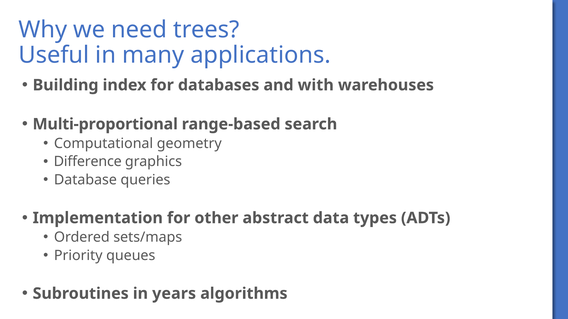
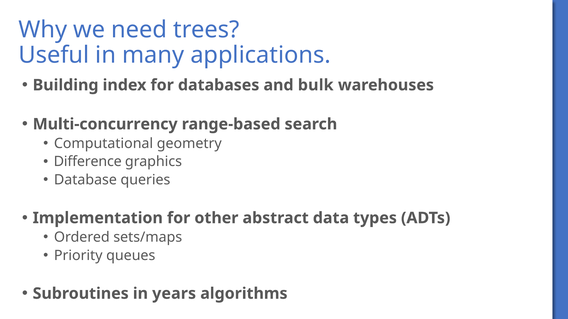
with: with -> bulk
Multi-proportional: Multi-proportional -> Multi-concurrency
